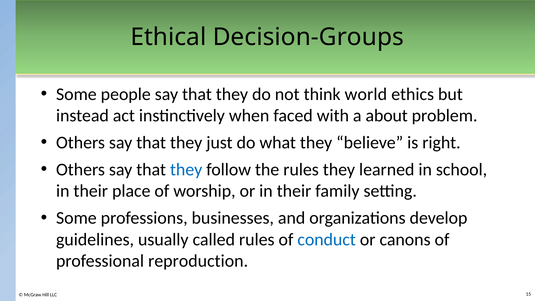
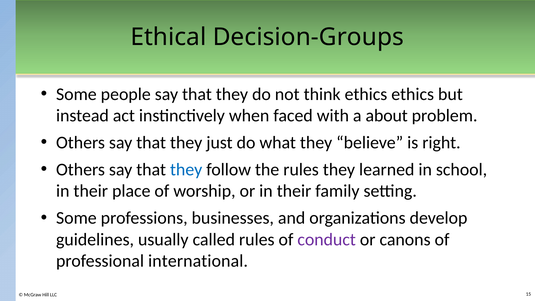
think world: world -> ethics
conduct colour: blue -> purple
reproduction: reproduction -> international
